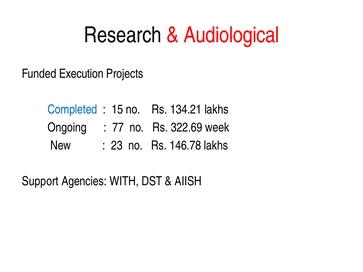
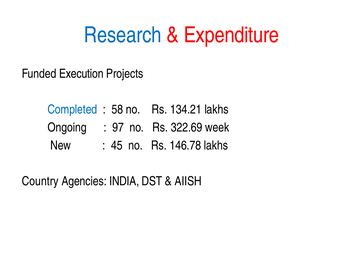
Research colour: black -> blue
Audiological: Audiological -> Expenditure
15: 15 -> 58
77: 77 -> 97
23: 23 -> 45
Support: Support -> Country
WITH: WITH -> INDIA
